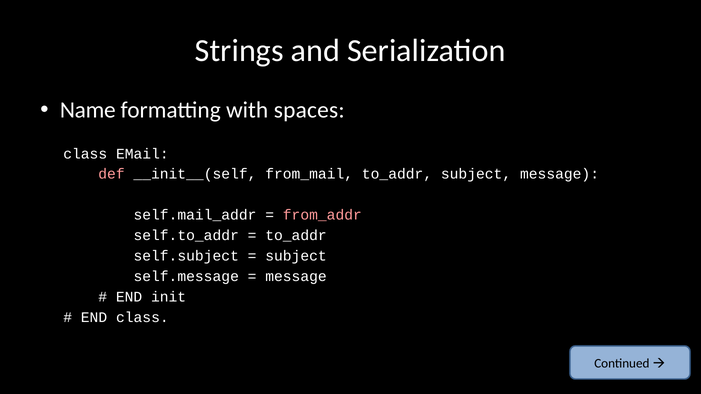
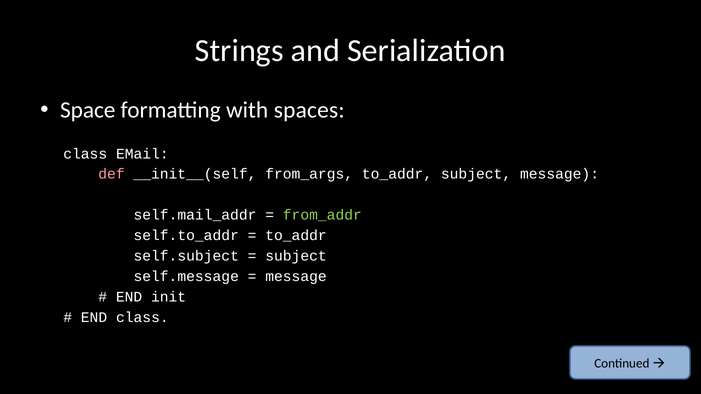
Name: Name -> Space
from_mail: from_mail -> from_args
from_addr colour: pink -> light green
